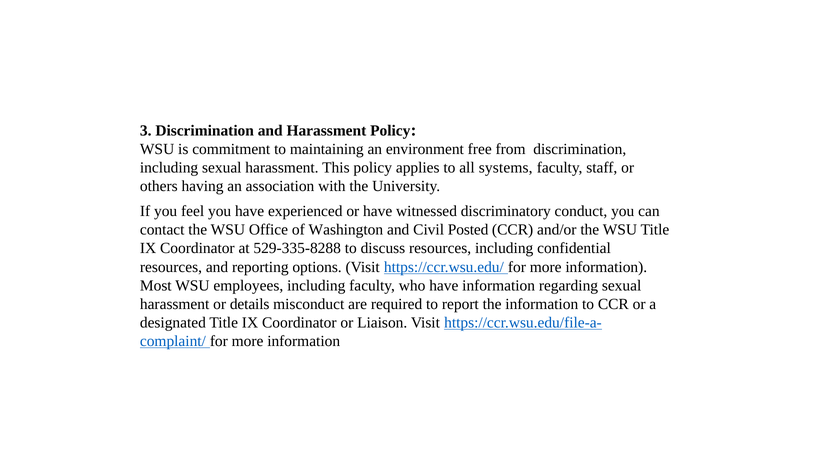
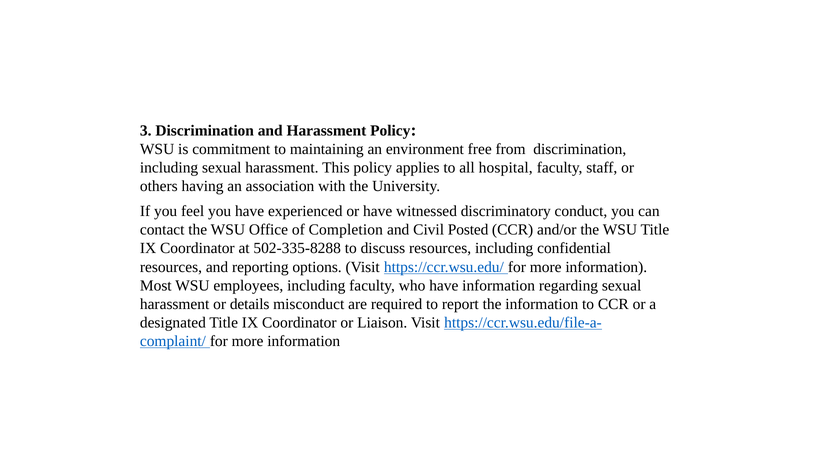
systems: systems -> hospital
Washington: Washington -> Completion
529-335-8288: 529-335-8288 -> 502-335-8288
